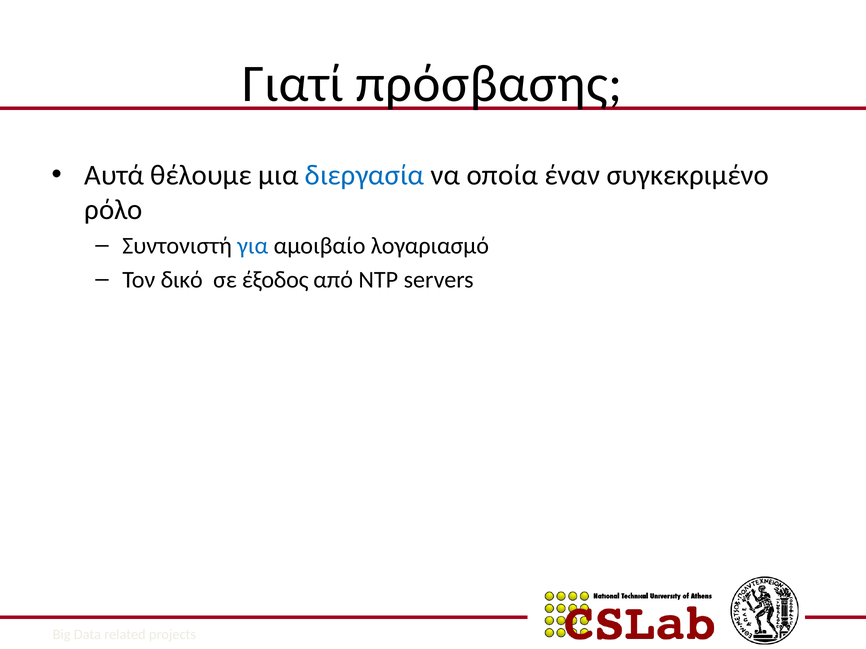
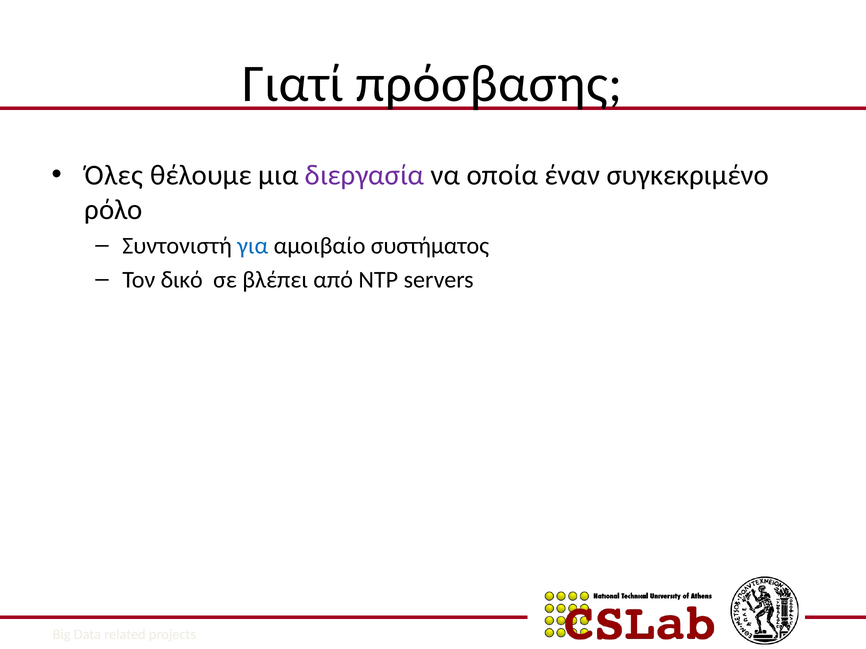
Αυτά: Αυτά -> Όλες
διεργασία colour: blue -> purple
λογαριασμό: λογαριασμό -> συστήματος
έξοδος: έξοδος -> βλέπει
